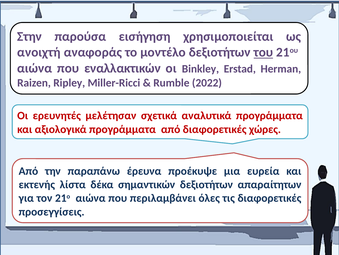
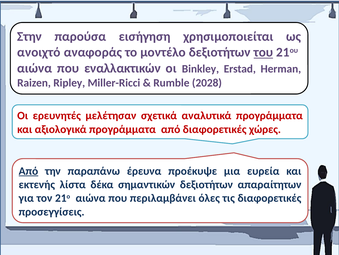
ανοιχτή: ανοιχτή -> ανοιχτό
2022: 2022 -> 2028
Από at (28, 171) underline: none -> present
